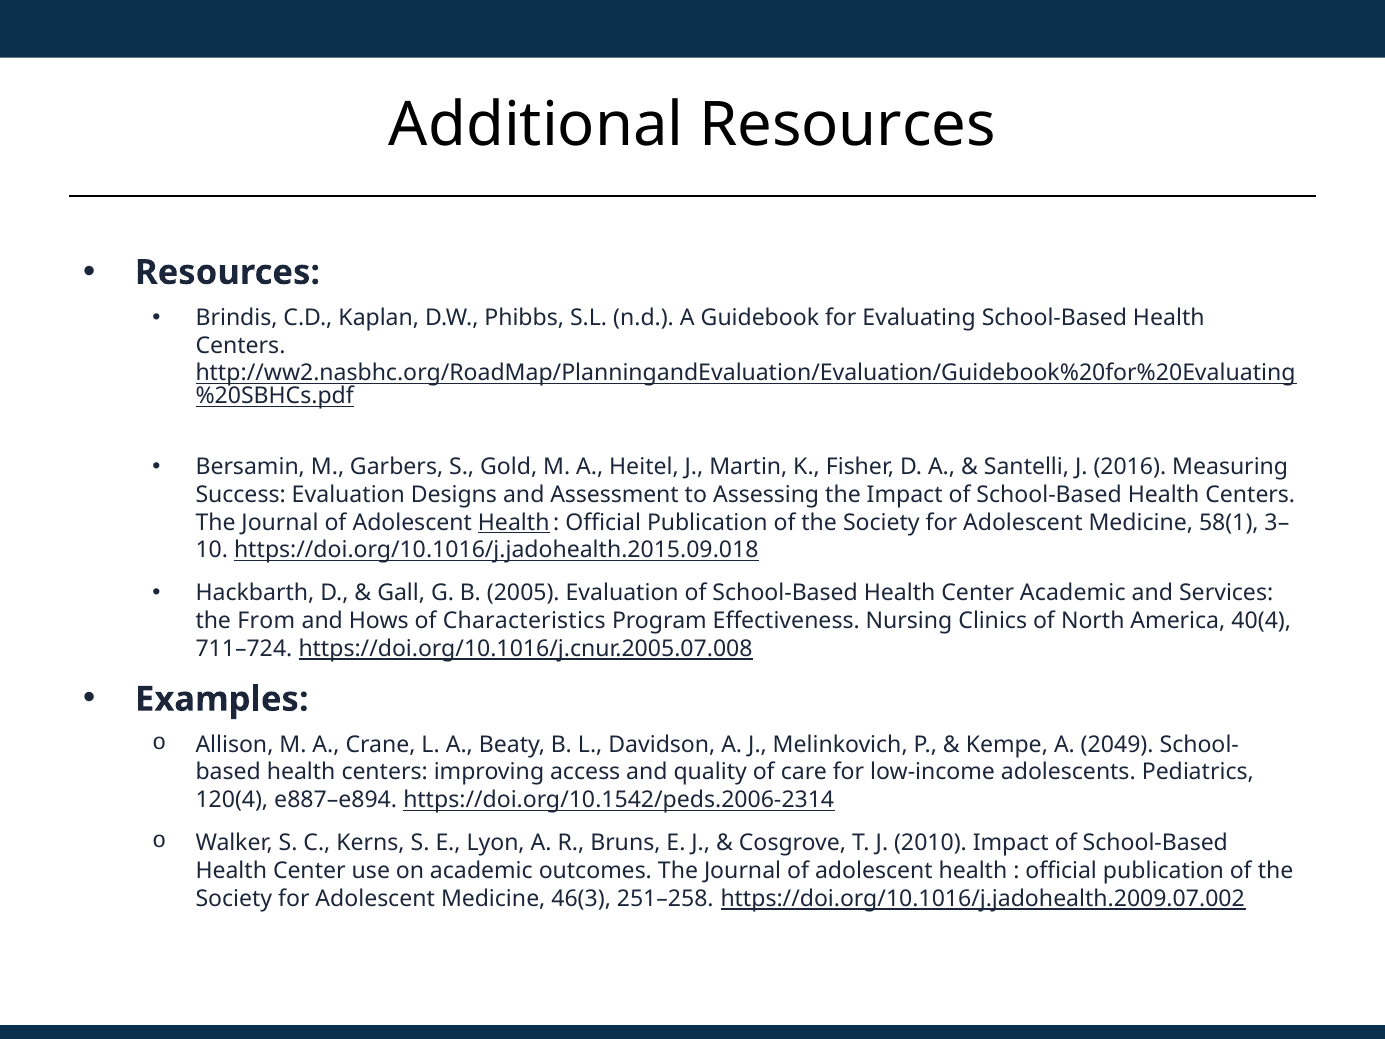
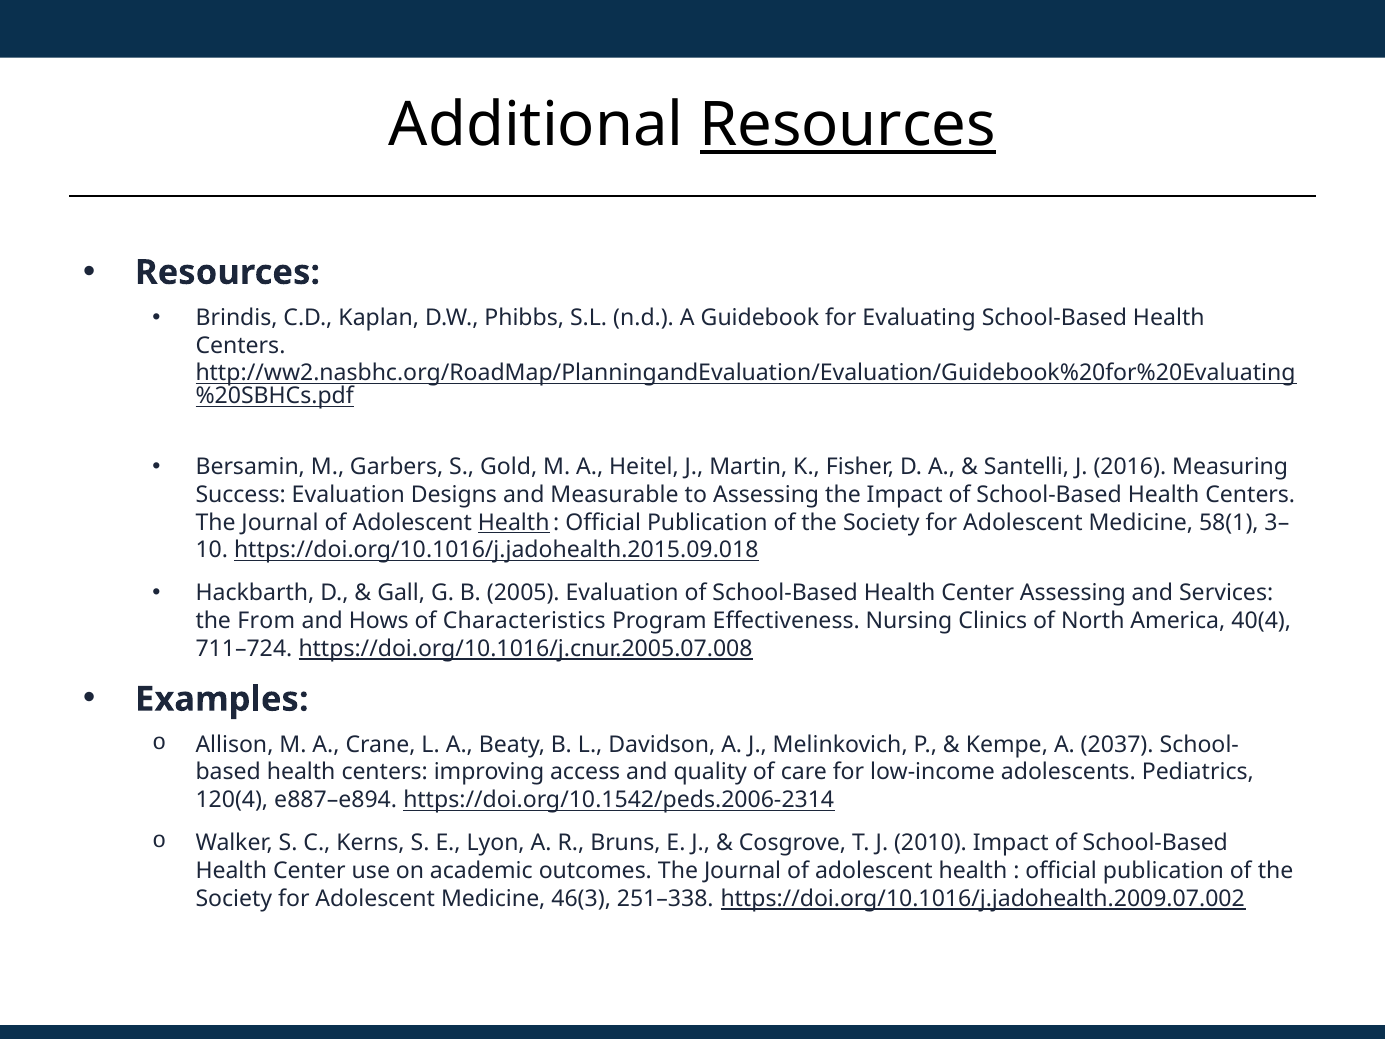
Resources at (848, 125) underline: none -> present
Assessment: Assessment -> Measurable
Center Academic: Academic -> Assessing
2049: 2049 -> 2037
251–258: 251–258 -> 251–338
